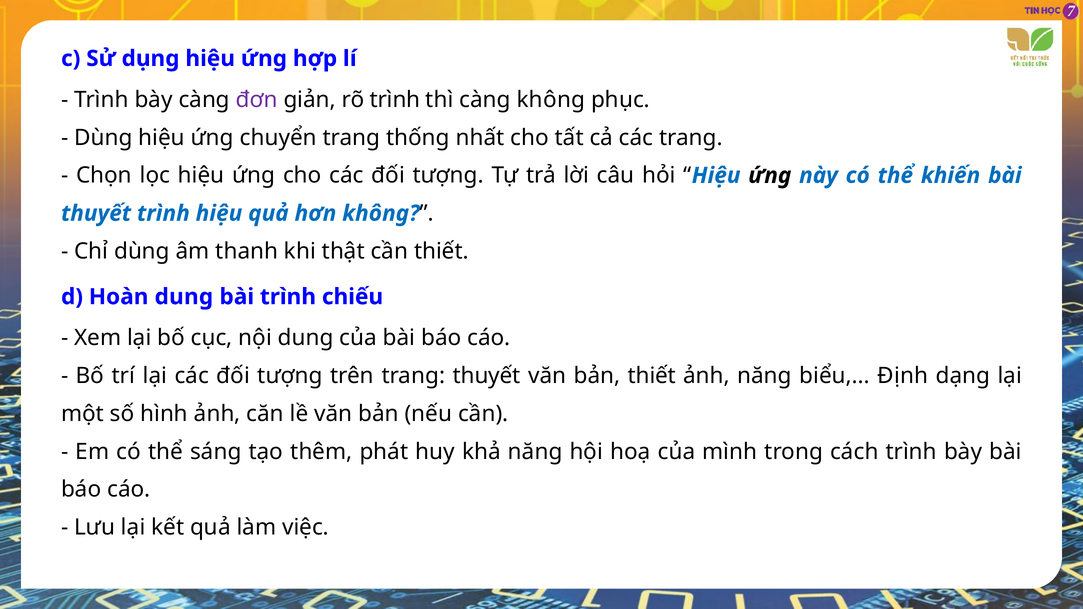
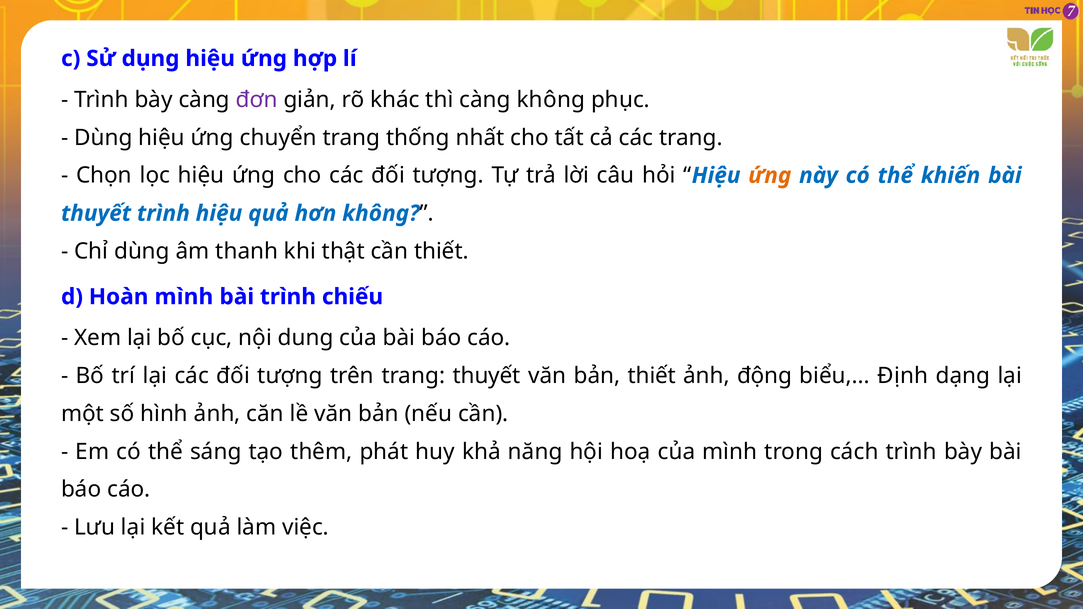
rõ trình: trình -> khác
ứng at (770, 176) colour: black -> orange
dụng at (184, 297): dụng -> mình
ảnh năng: năng -> động
